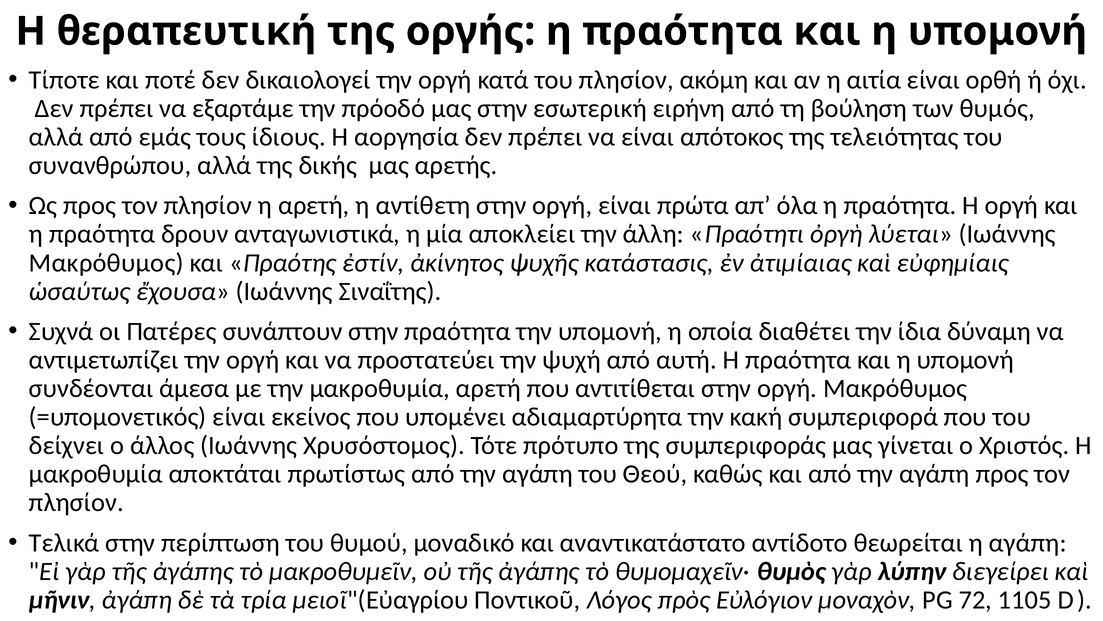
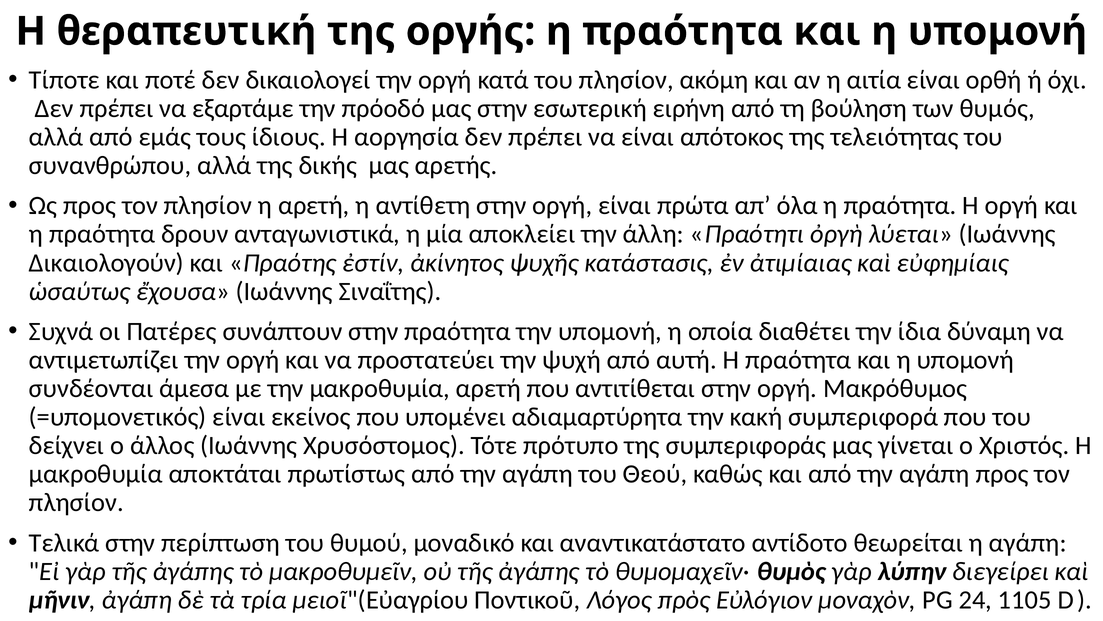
Μακρόθυμος at (106, 263): Μακρόθυμος -> Δικαιολογούν
72: 72 -> 24
